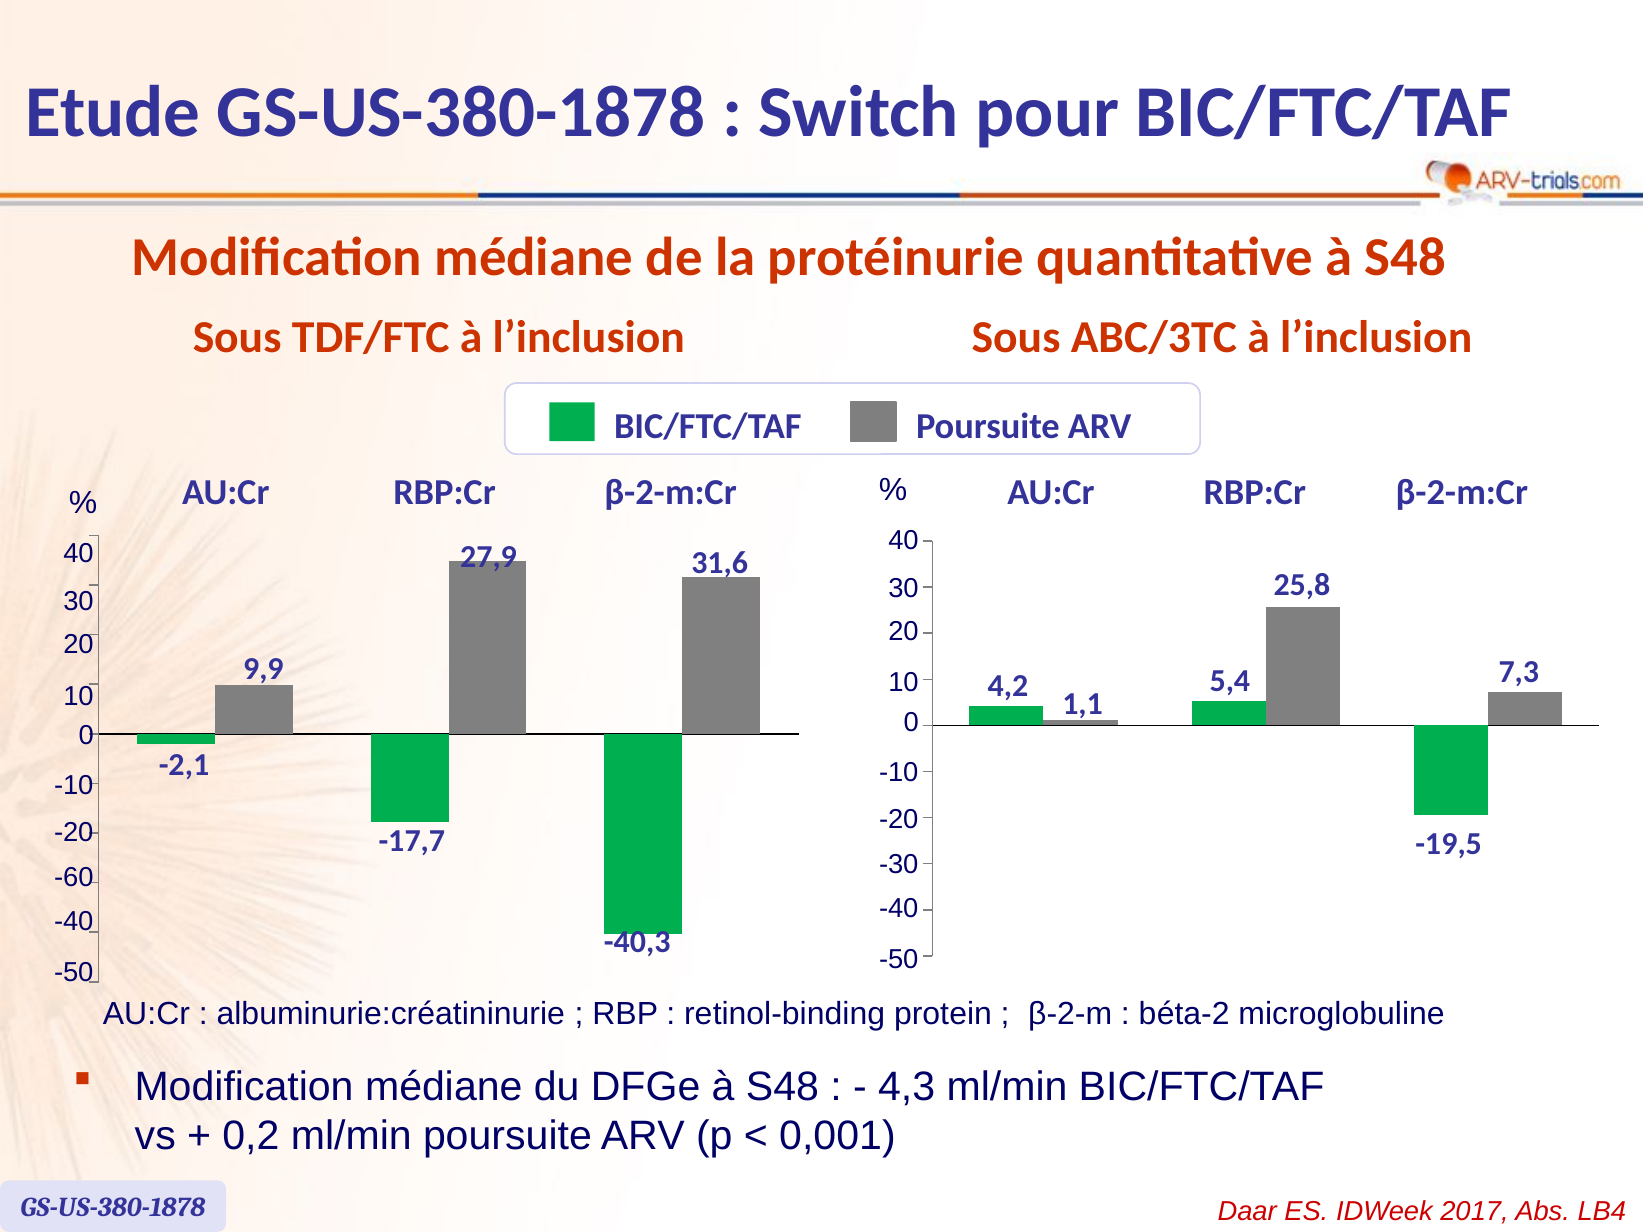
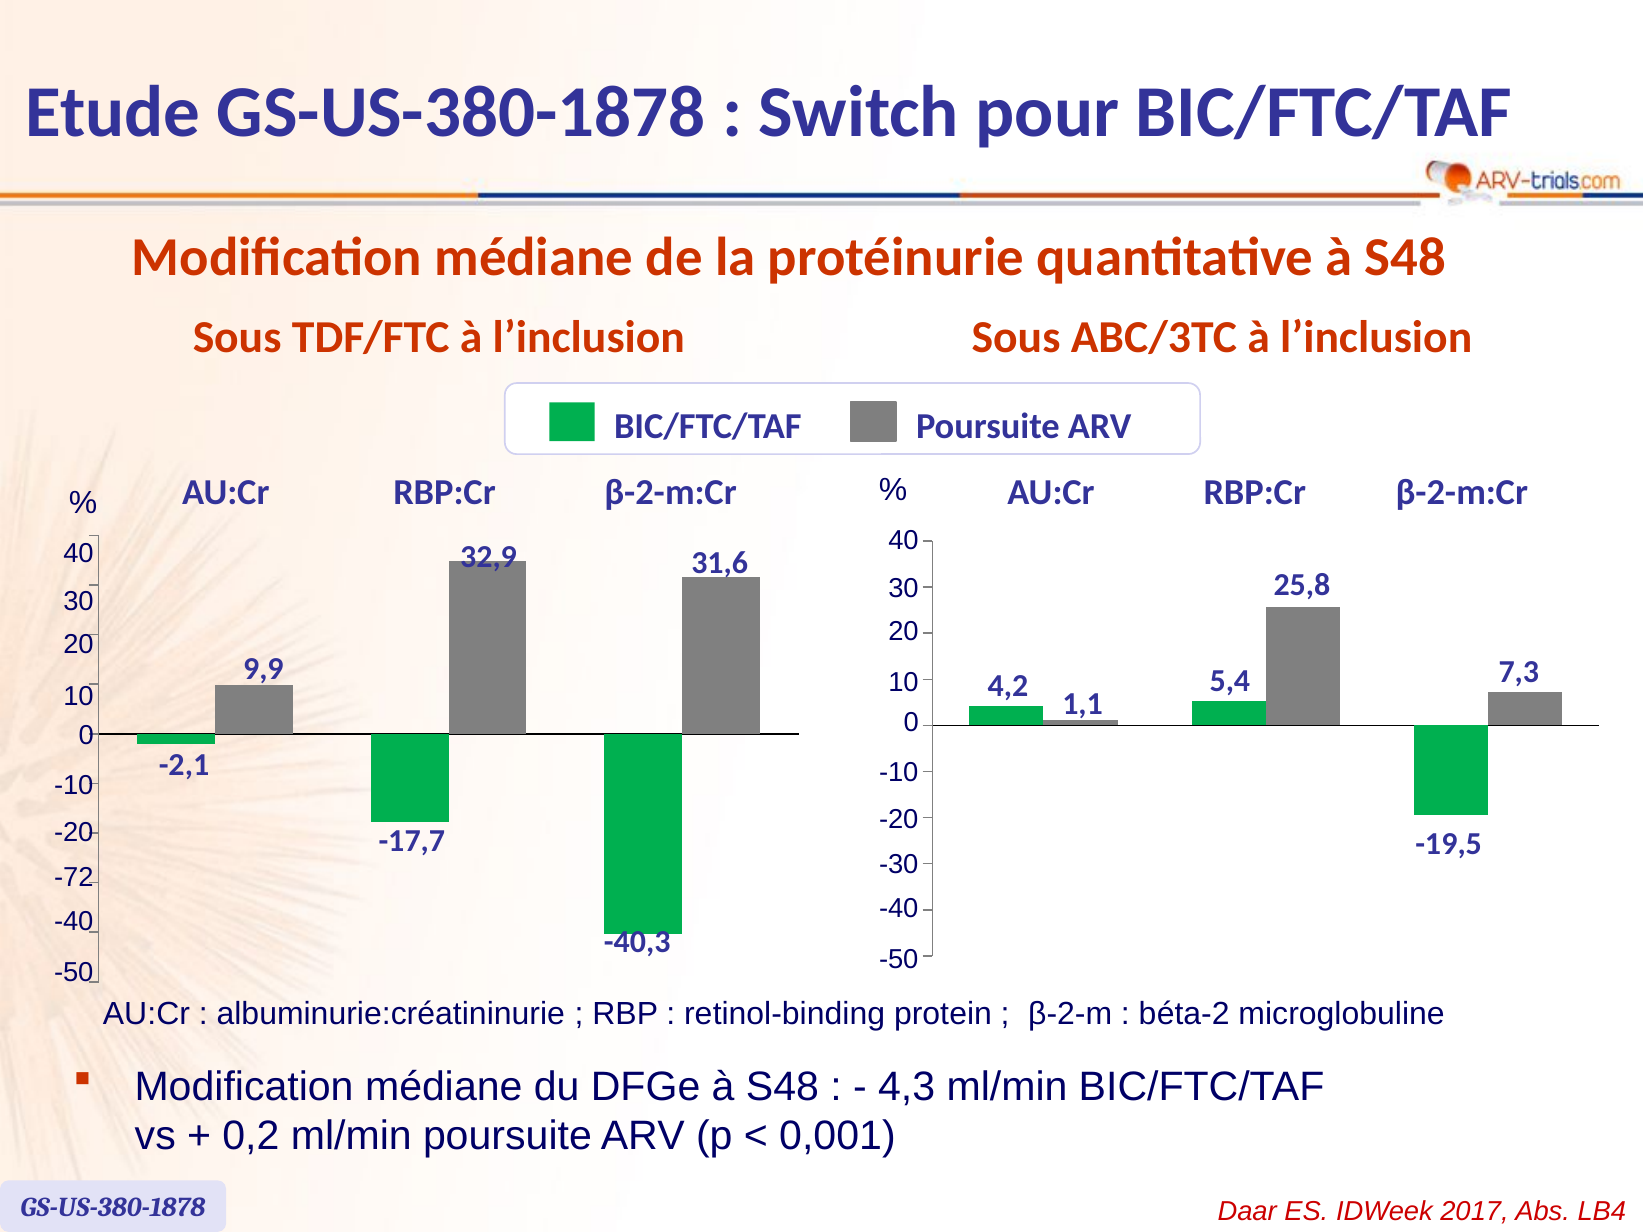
27,9: 27,9 -> 32,9
-60: -60 -> -72
